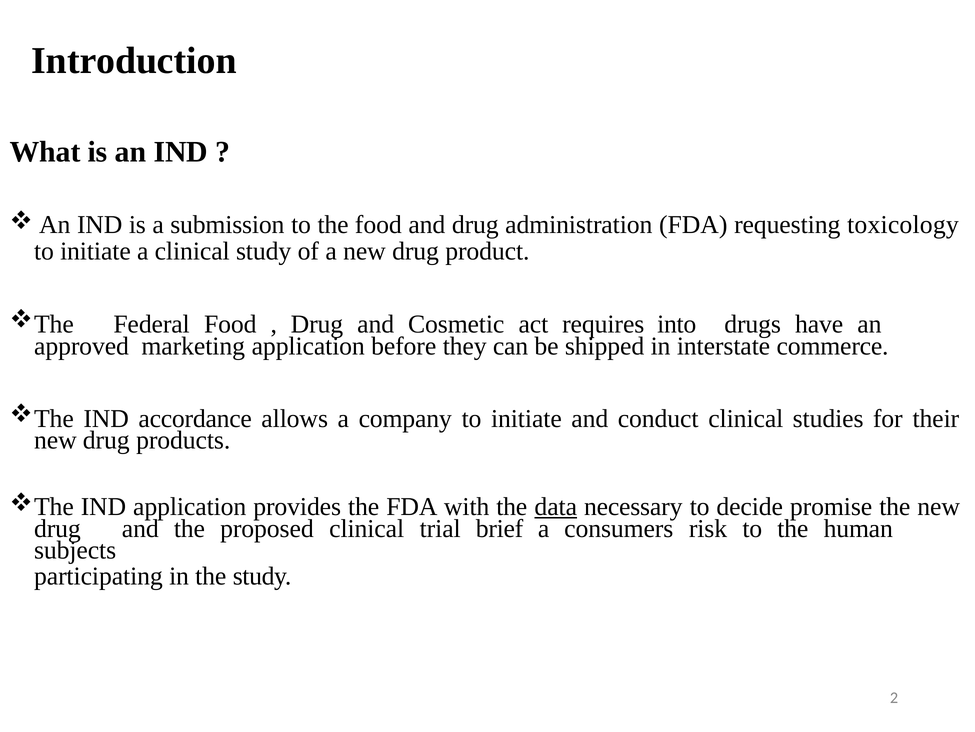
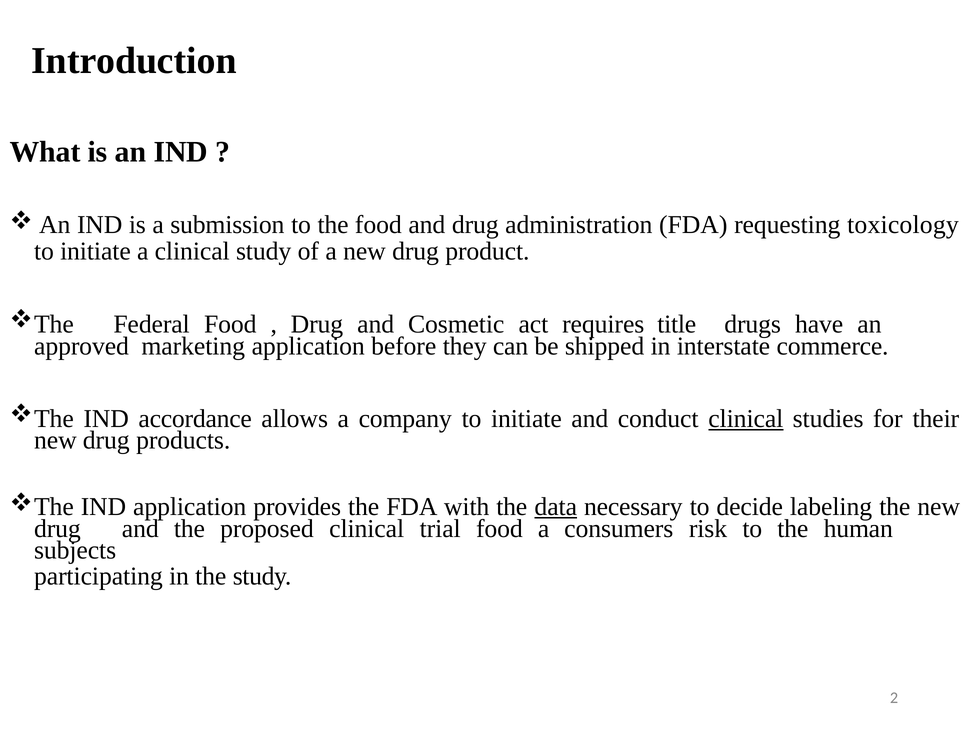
into: into -> title
clinical at (746, 418) underline: none -> present
promise: promise -> labeling
trial brief: brief -> food
